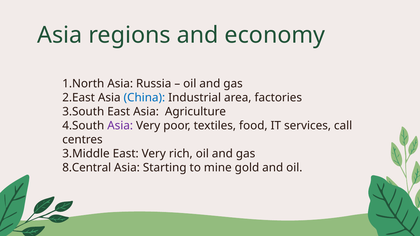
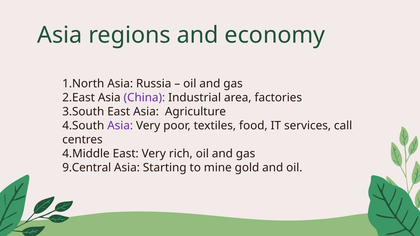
China colour: blue -> purple
3.Middle: 3.Middle -> 4.Middle
8.Central: 8.Central -> 9.Central
